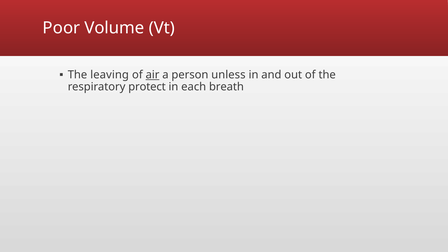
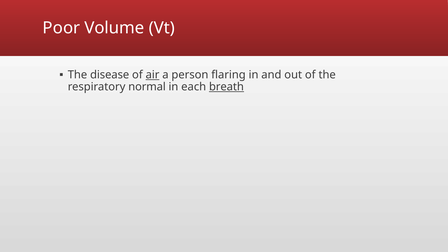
leaving: leaving -> disease
unless: unless -> flaring
protect: protect -> normal
breath underline: none -> present
